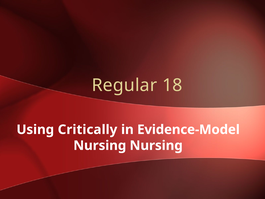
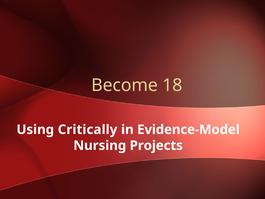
Regular: Regular -> Become
Nursing Nursing: Nursing -> Projects
